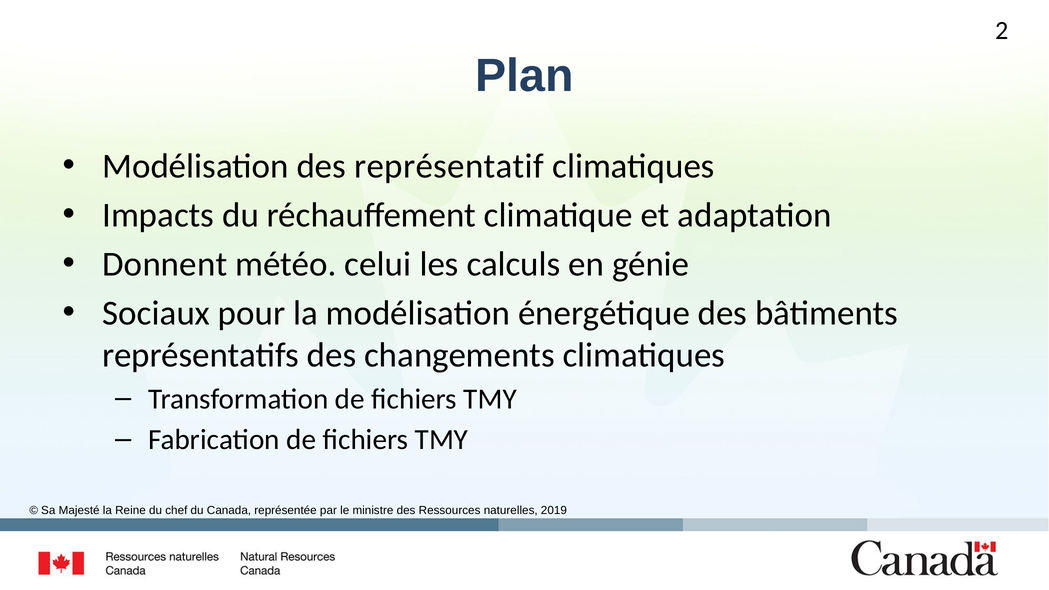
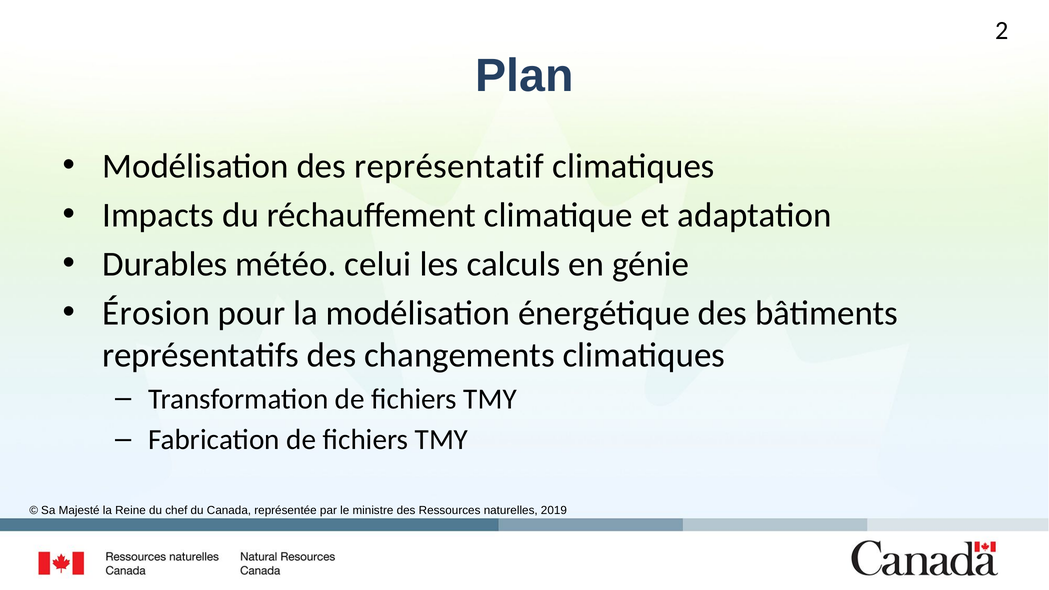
Donnent: Donnent -> Durables
Sociaux: Sociaux -> Érosion
